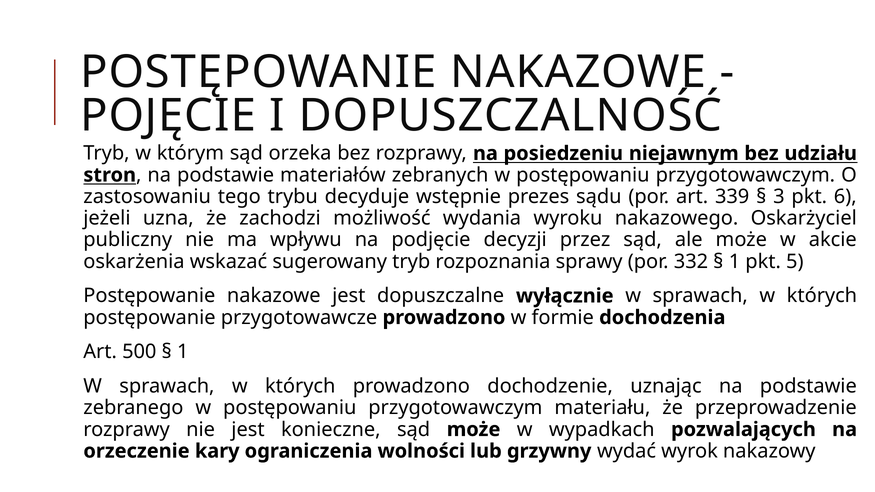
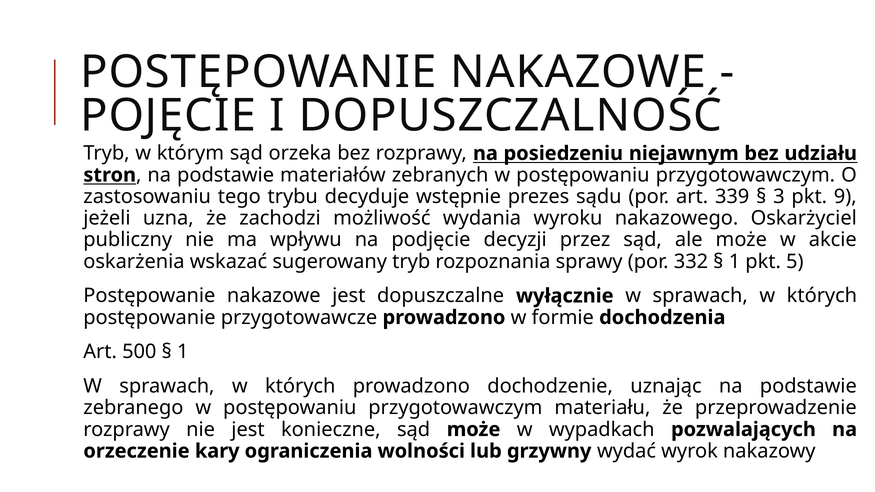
6: 6 -> 9
